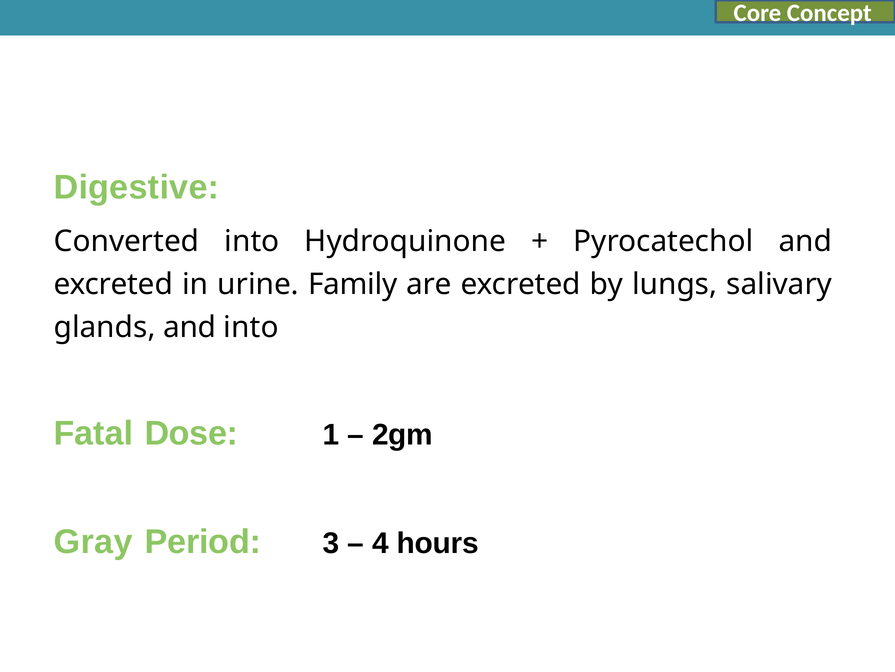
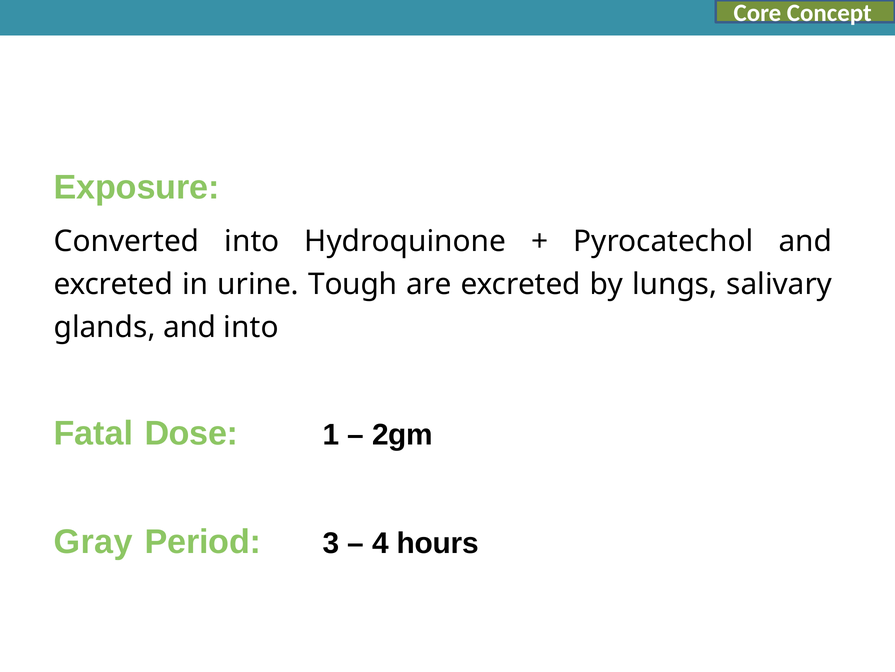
Digestive: Digestive -> Exposure
Family: Family -> Tough
